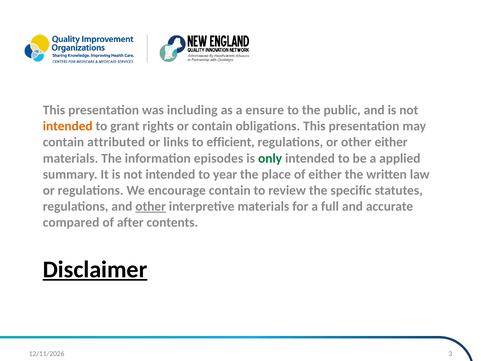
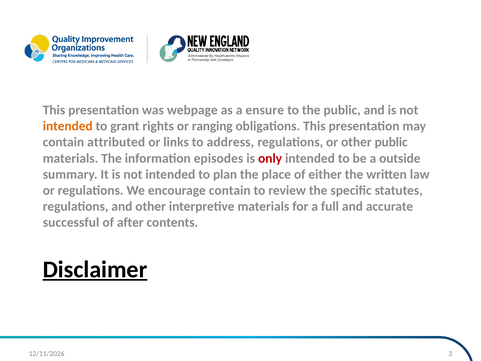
including: including -> webpage
or contain: contain -> ranging
efficient: efficient -> address
other either: either -> public
only colour: green -> red
applied: applied -> outside
year: year -> plan
other at (151, 206) underline: present -> none
compared: compared -> successful
